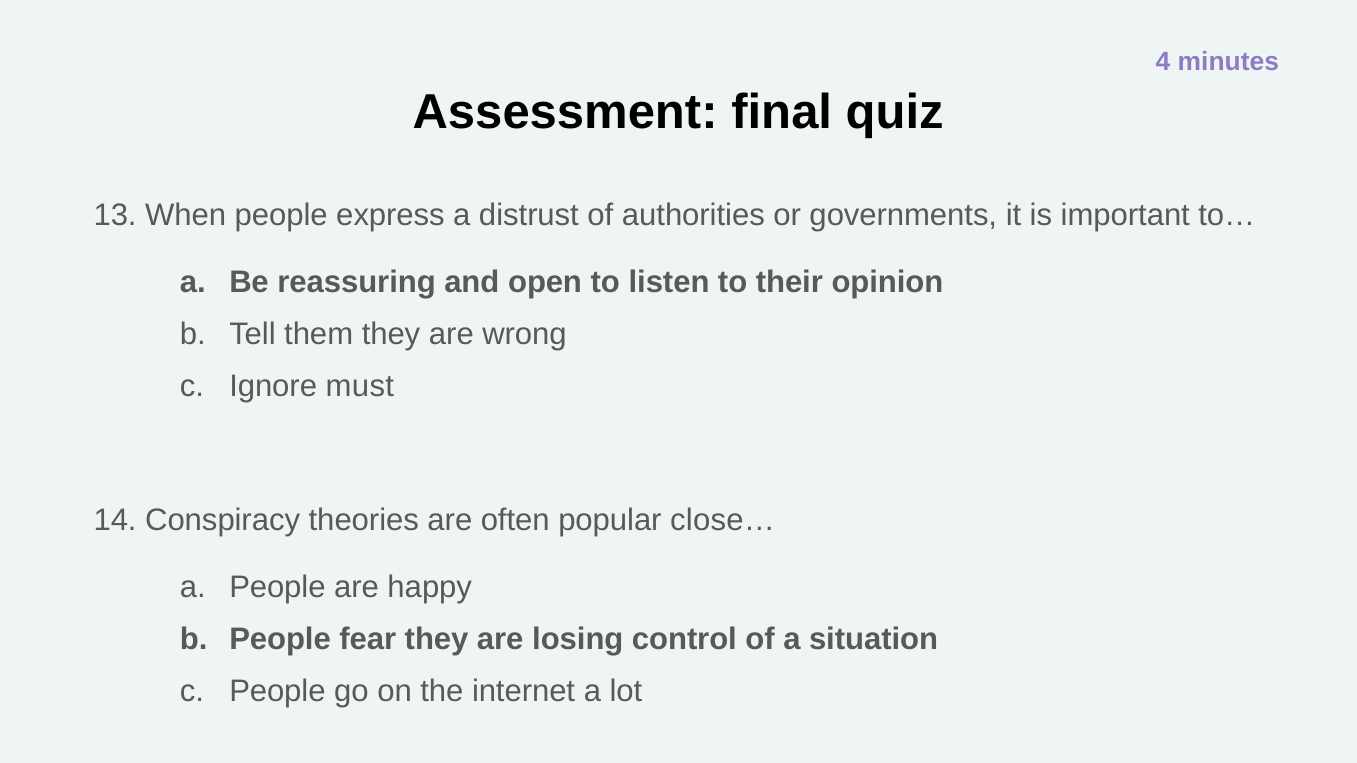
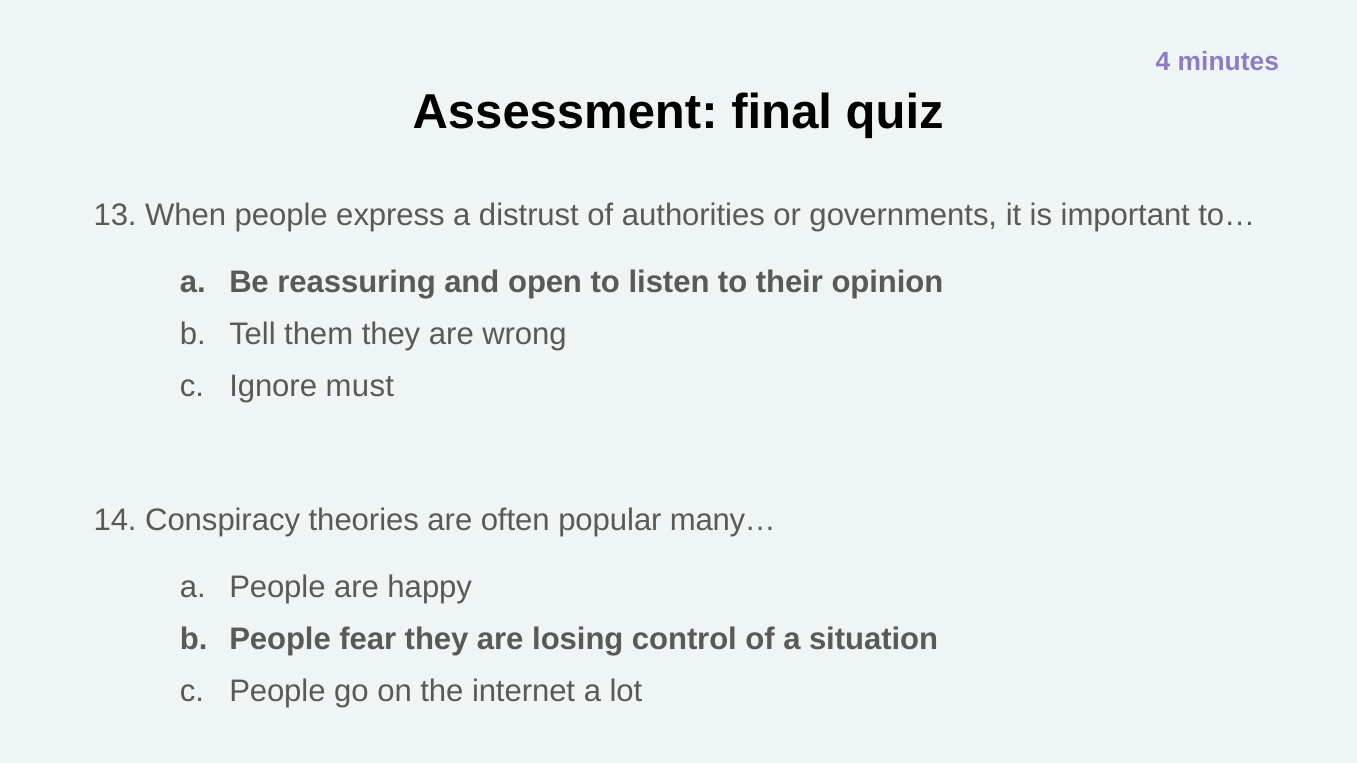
close…: close… -> many…
